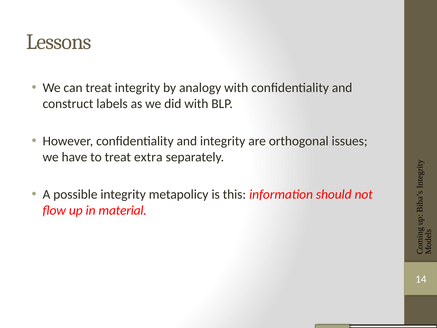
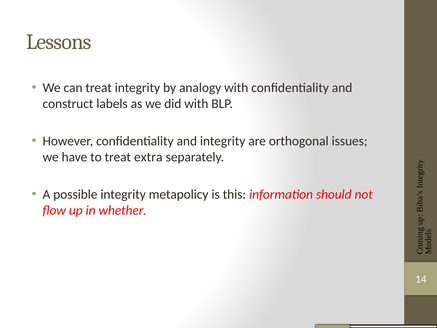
material: material -> whether
